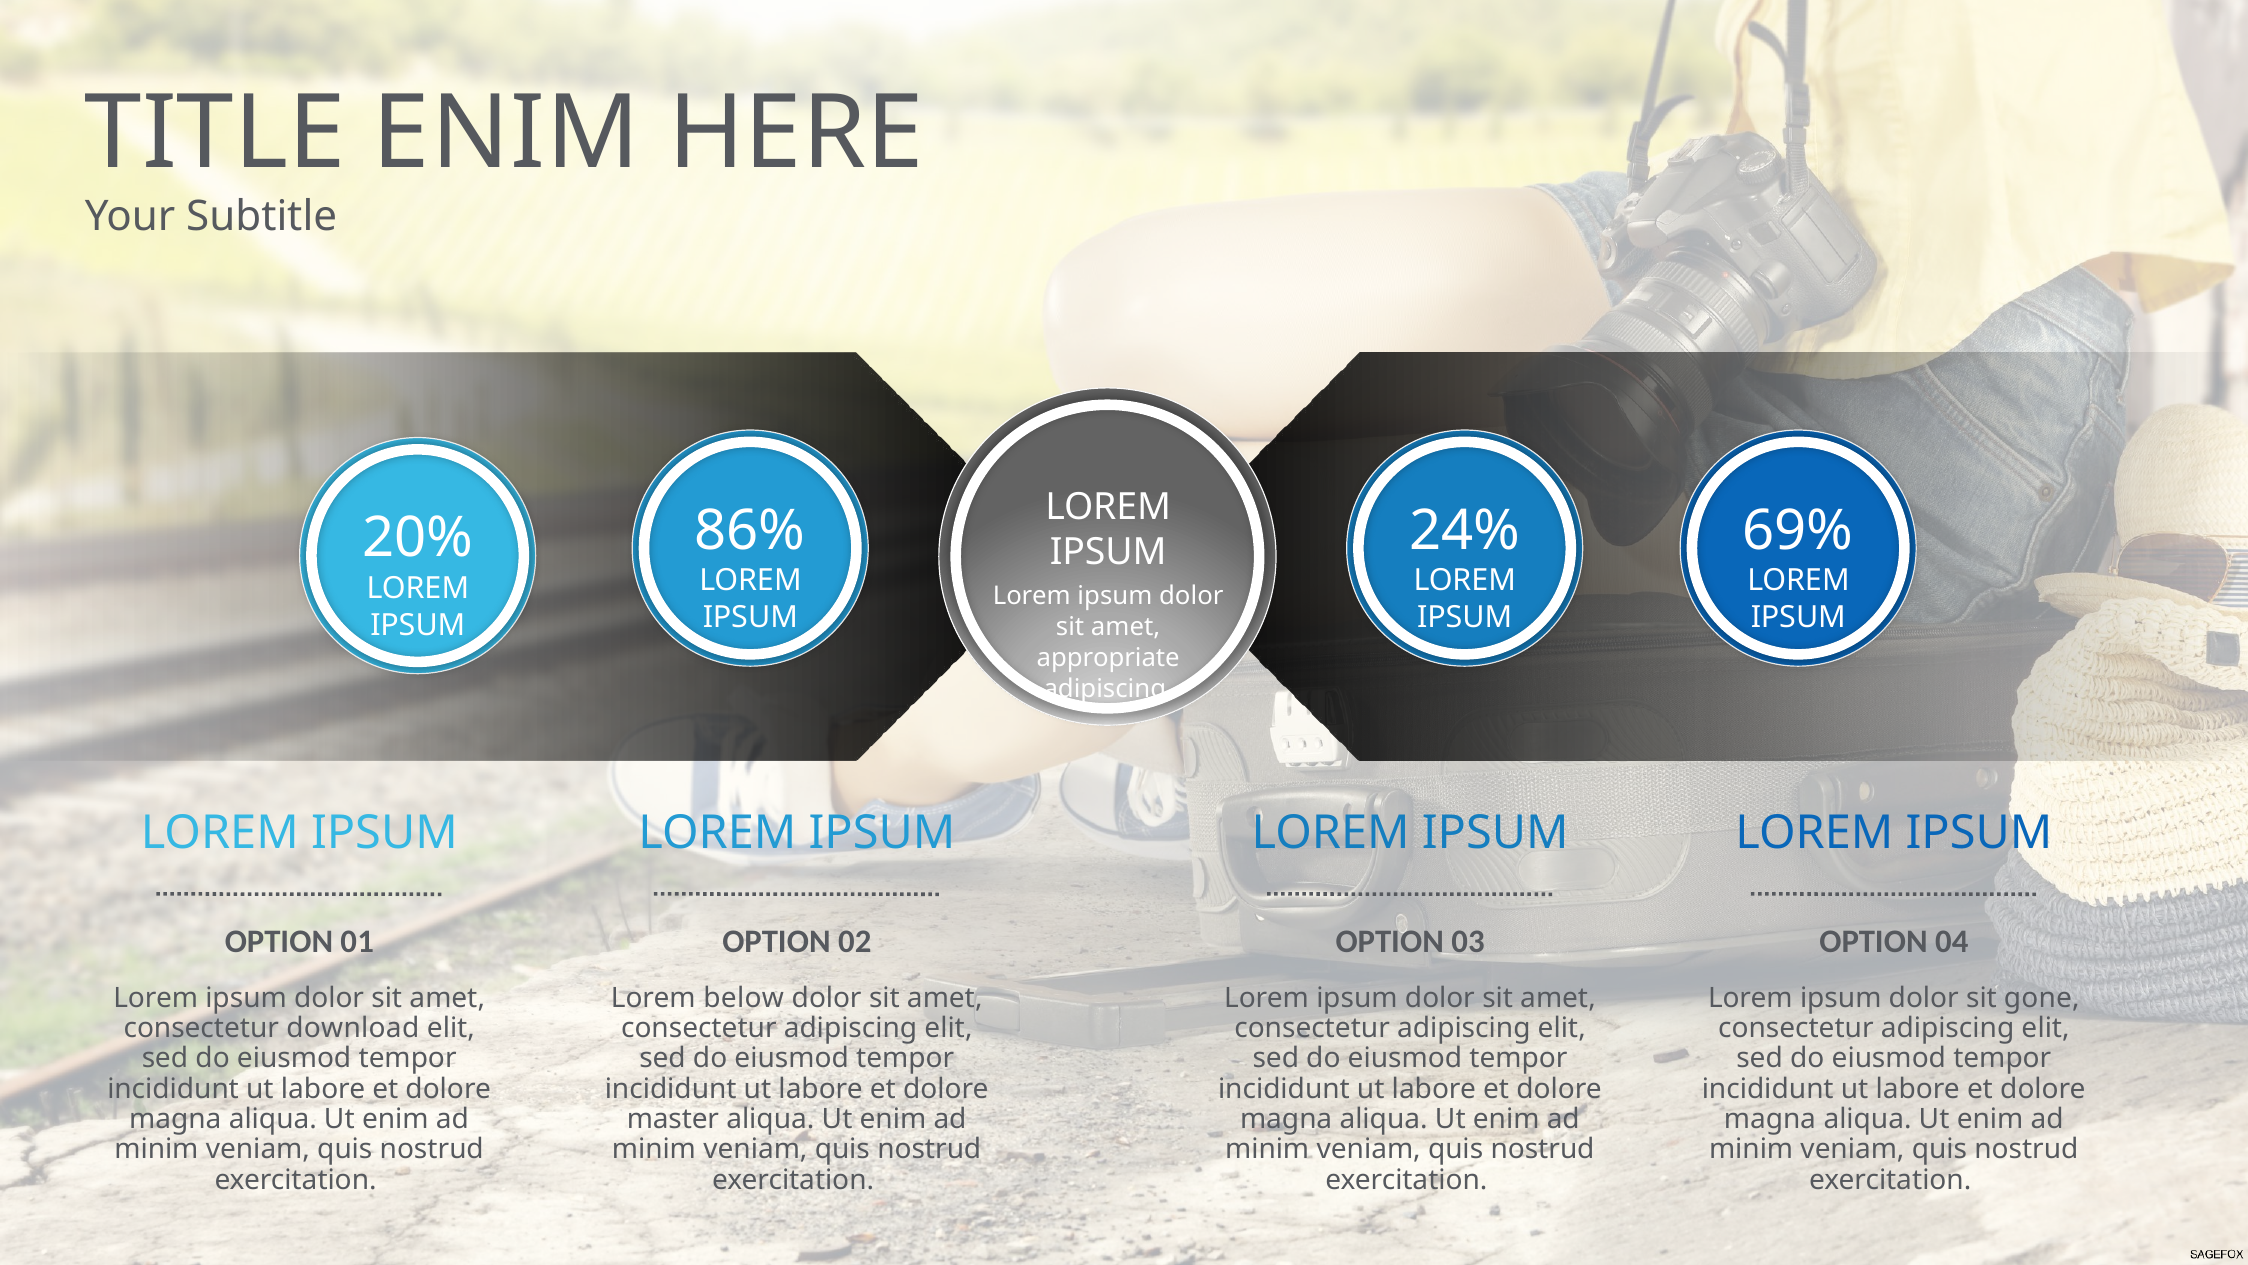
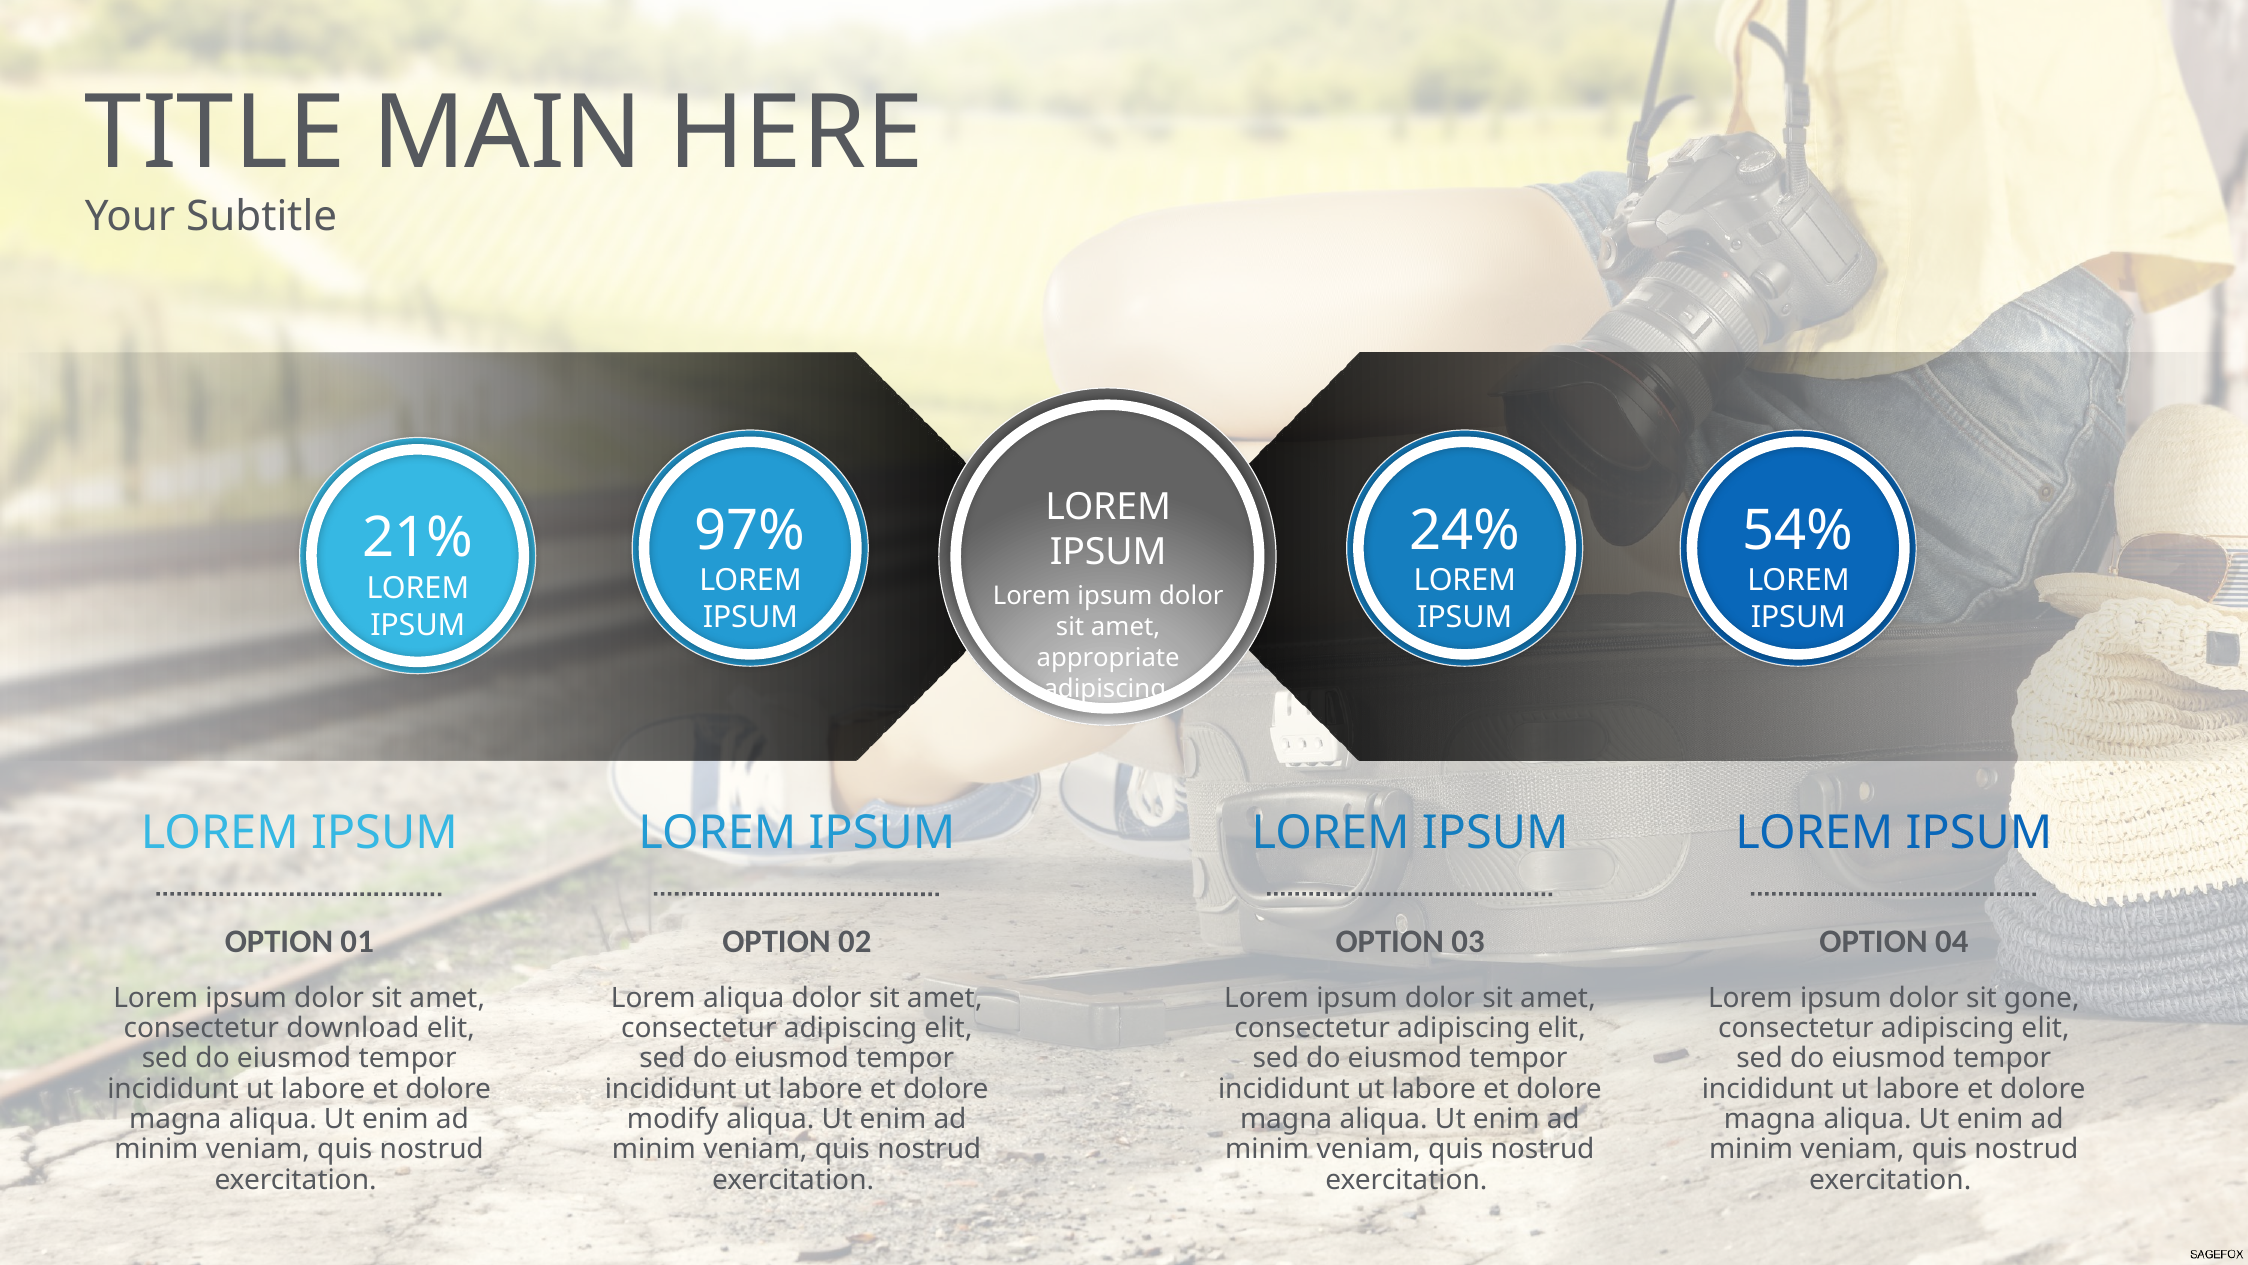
TITLE ENIM: ENIM -> MAIN
86%: 86% -> 97%
69%: 69% -> 54%
20%: 20% -> 21%
Lorem below: below -> aliqua
master: master -> modify
